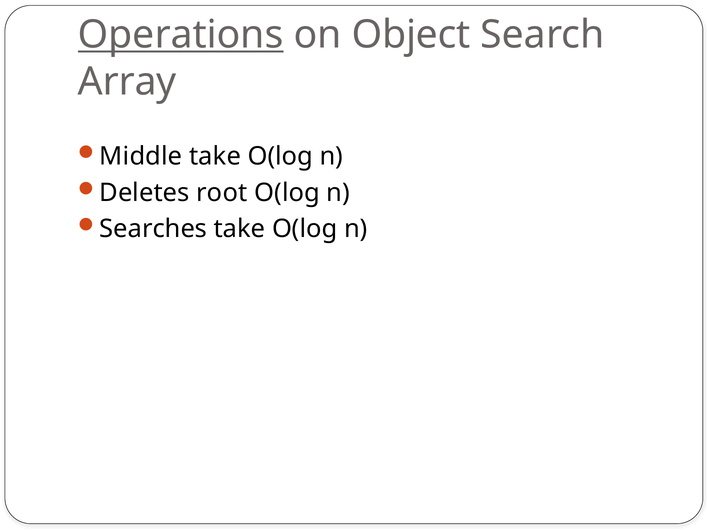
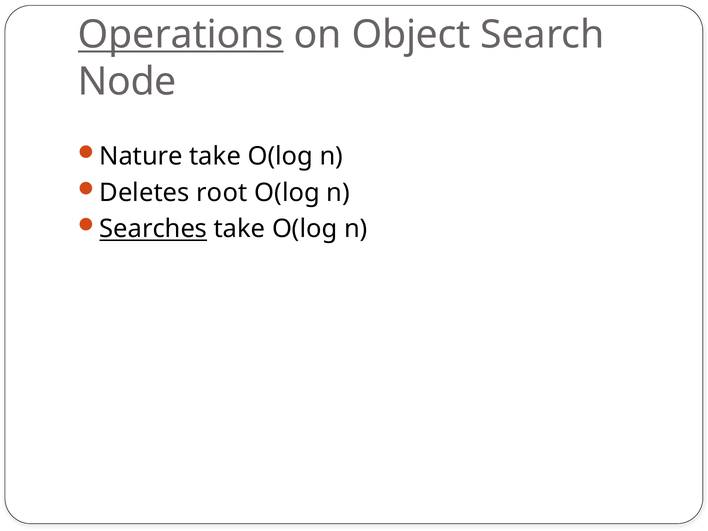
Array: Array -> Node
Middle: Middle -> Nature
Searches underline: none -> present
